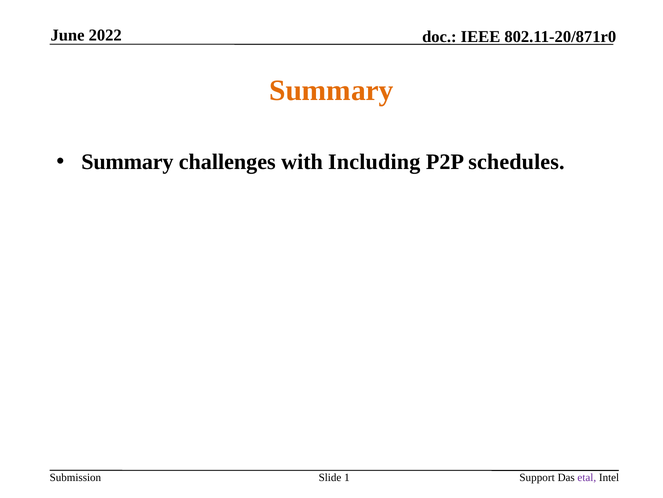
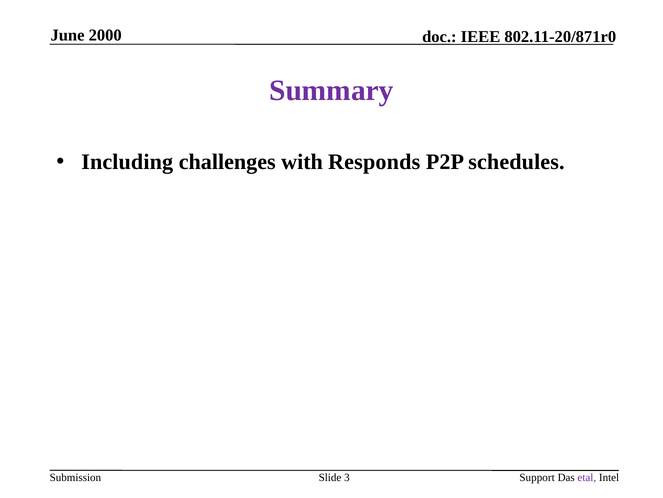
2022: 2022 -> 2000
Summary at (331, 90) colour: orange -> purple
Summary at (127, 162): Summary -> Including
Including: Including -> Responds
1: 1 -> 3
